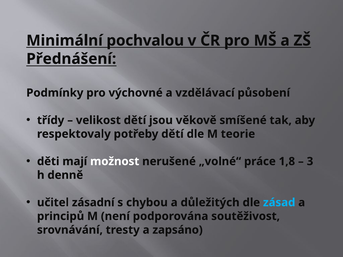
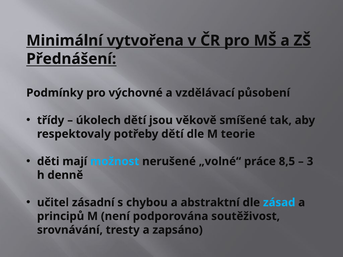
pochvalou: pochvalou -> vytvořena
velikost: velikost -> úkolech
možnost colour: white -> light blue
1,8: 1,8 -> 8,5
důležitých: důležitých -> abstraktní
